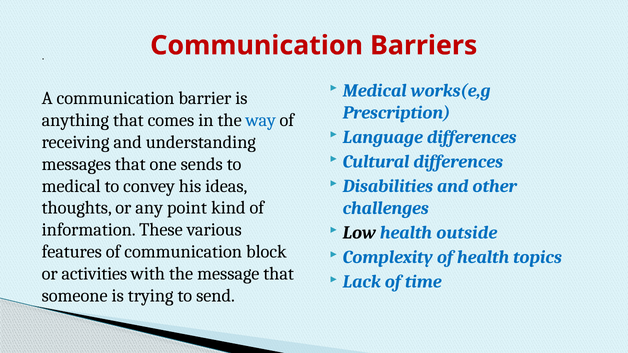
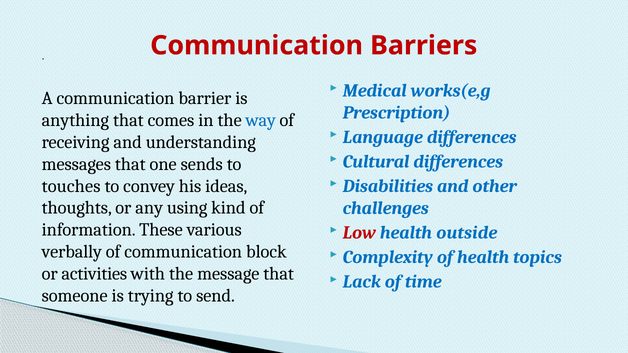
medical at (71, 186): medical -> touches
point: point -> using
Low colour: black -> red
features: features -> verbally
